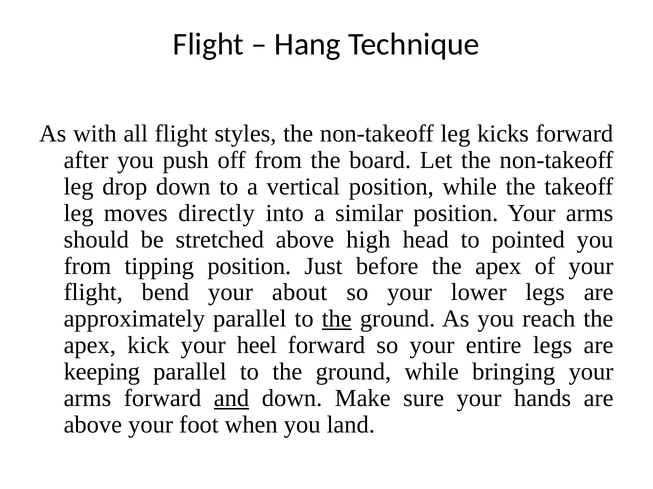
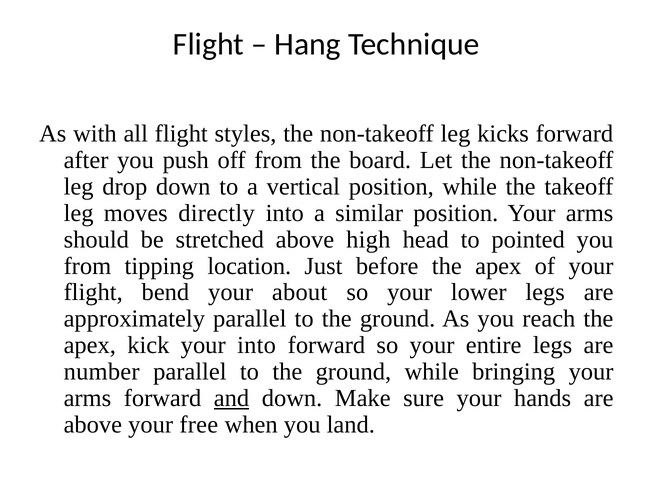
tipping position: position -> location
the at (337, 319) underline: present -> none
your heel: heel -> into
keeping: keeping -> number
foot: foot -> free
